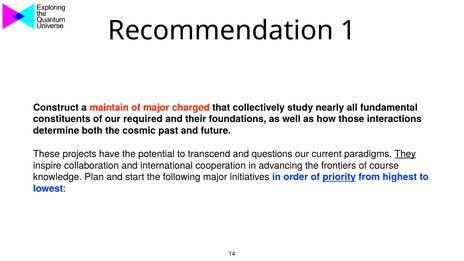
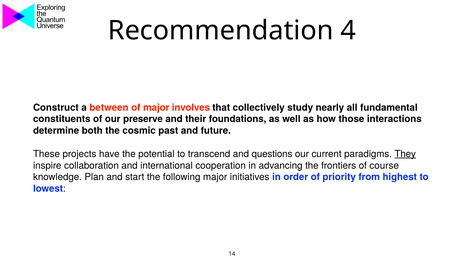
1: 1 -> 4
maintain: maintain -> between
charged: charged -> involves
required: required -> preserve
priority underline: present -> none
